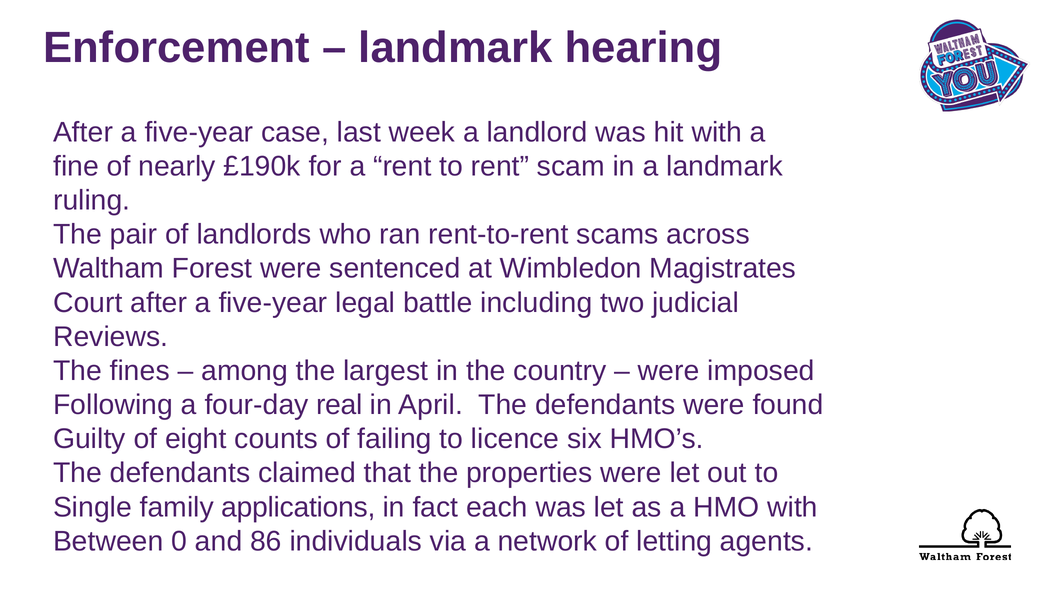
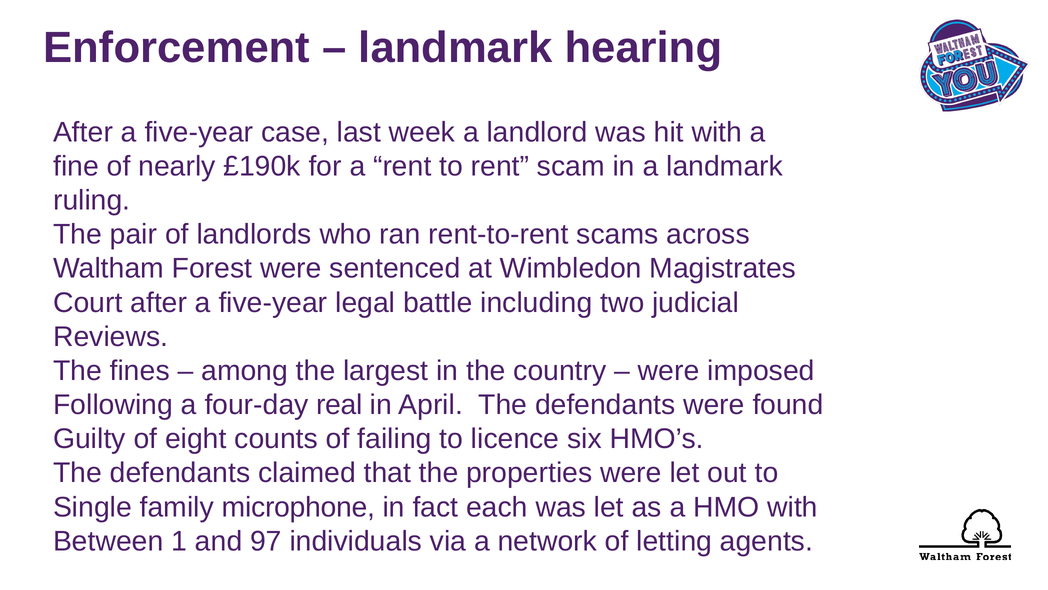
applications: applications -> microphone
0: 0 -> 1
86: 86 -> 97
